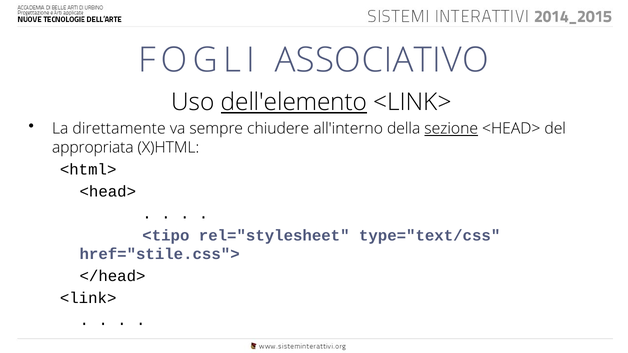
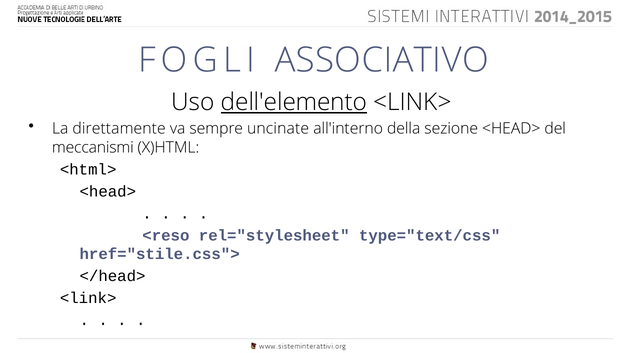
chiudere: chiudere -> uncinate
sezione underline: present -> none
appropriata: appropriata -> meccanismi
<tipo: <tipo -> <reso
